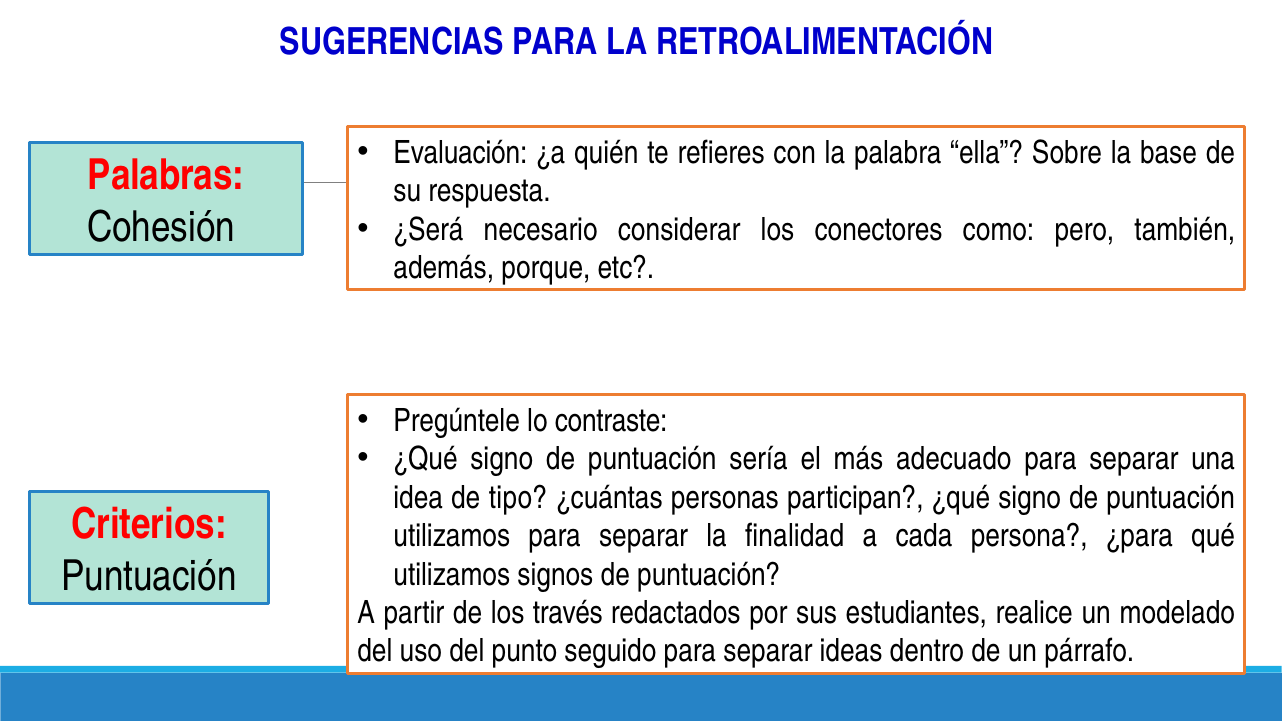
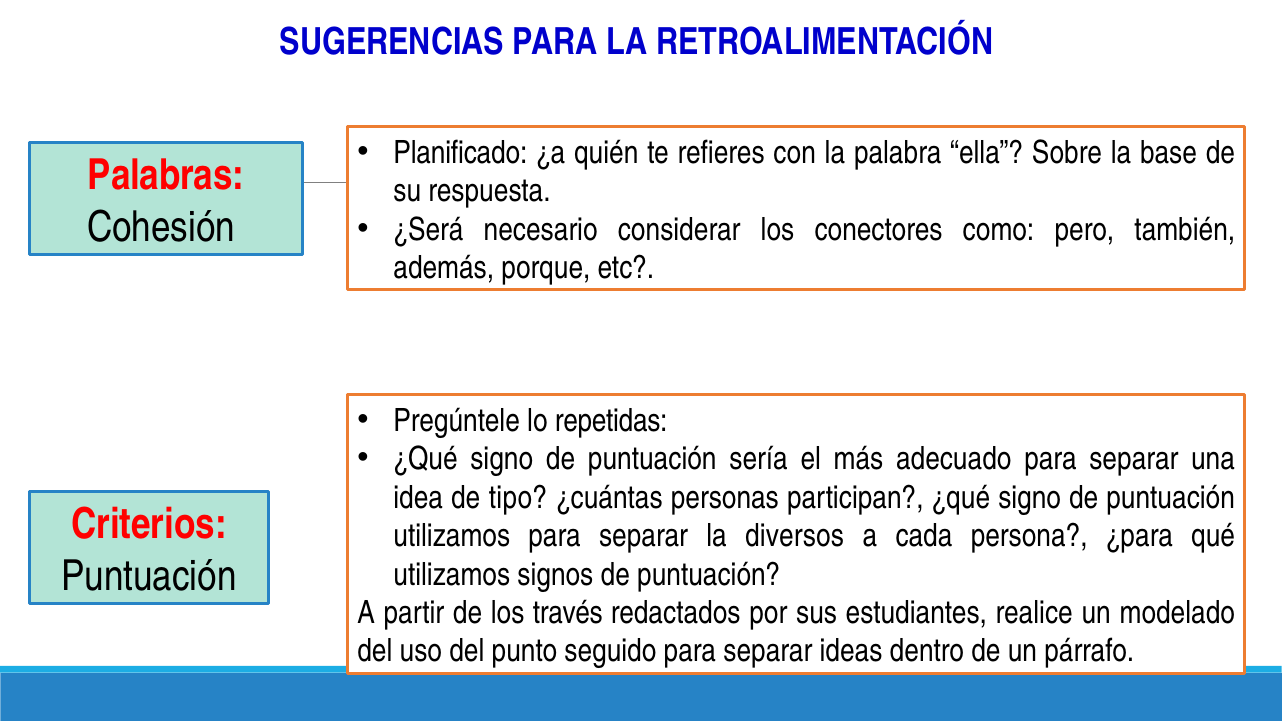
Evaluación: Evaluación -> Planificado
contraste: contraste -> repetidas
finalidad: finalidad -> diversos
